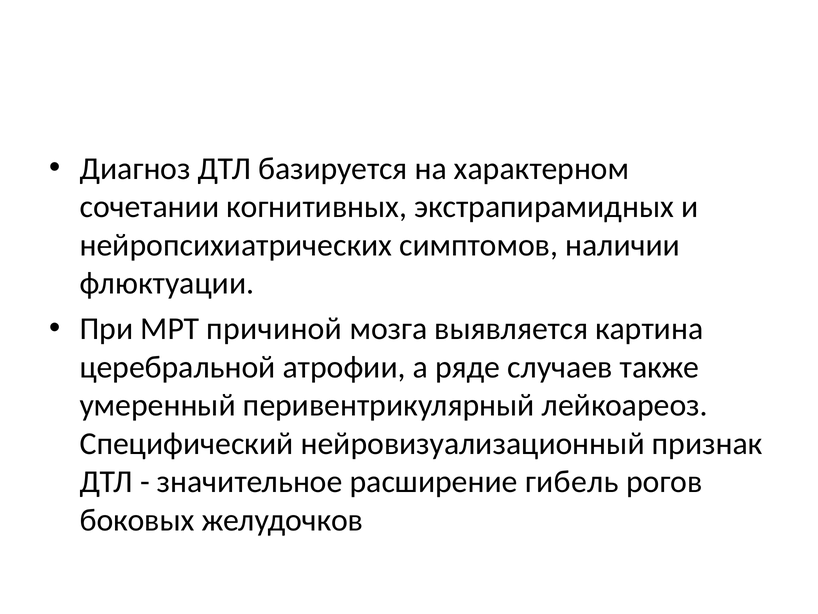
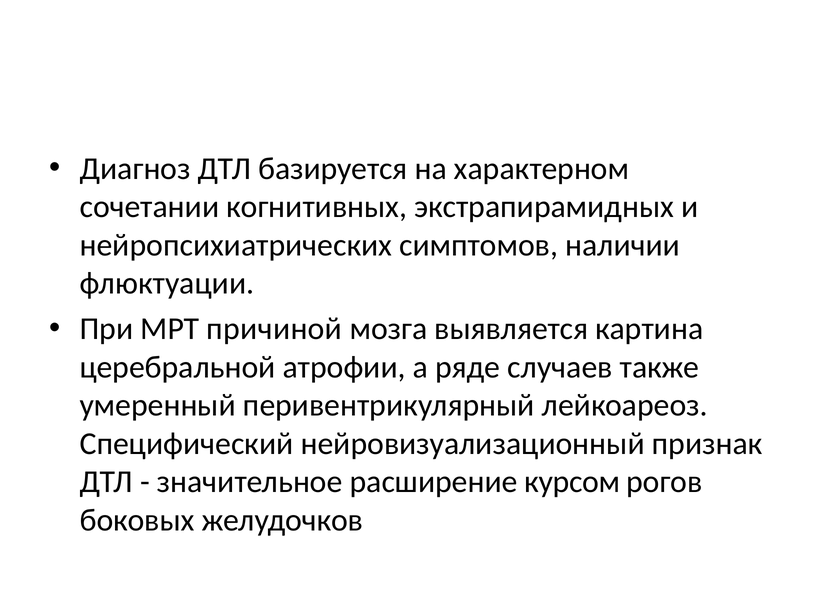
гибель: гибель -> курсом
